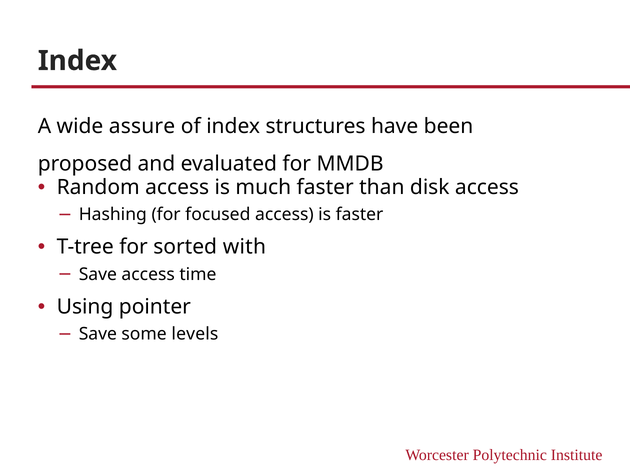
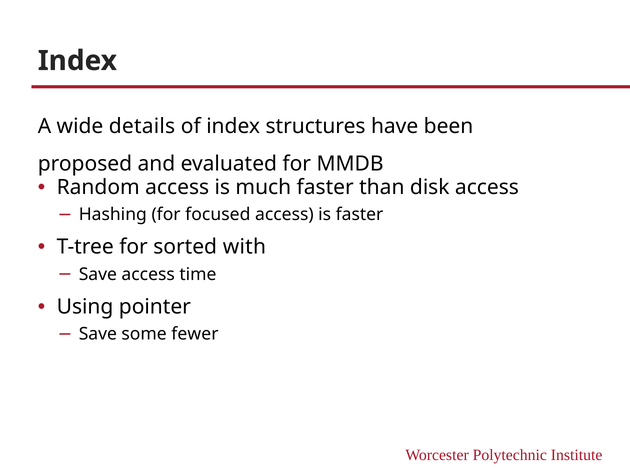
assure: assure -> details
levels: levels -> fewer
